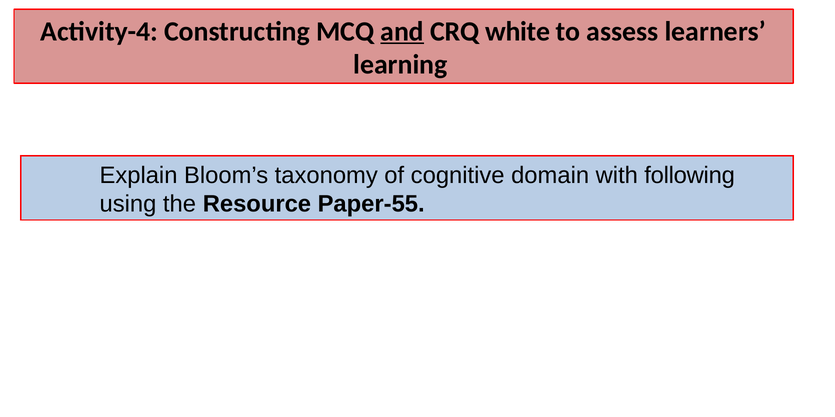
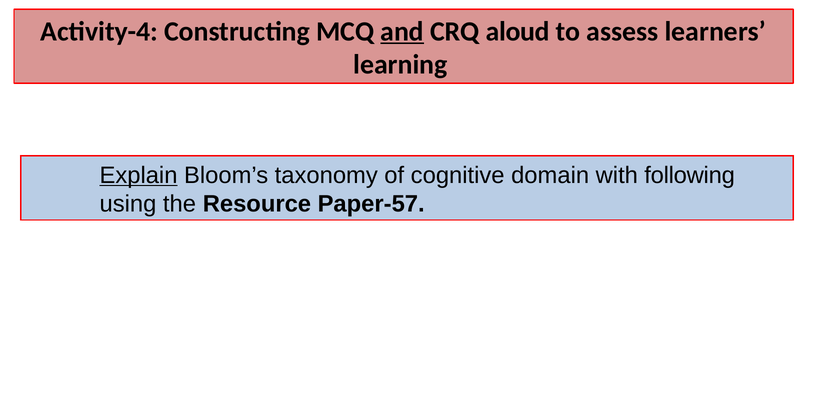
white: white -> aloud
Explain underline: none -> present
Paper-55: Paper-55 -> Paper-57
